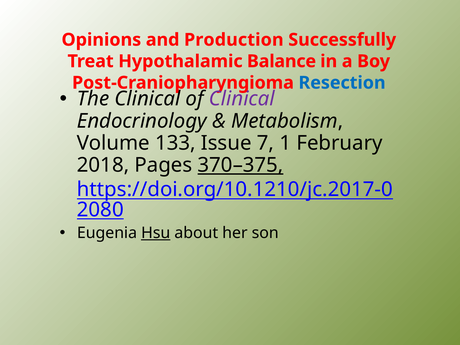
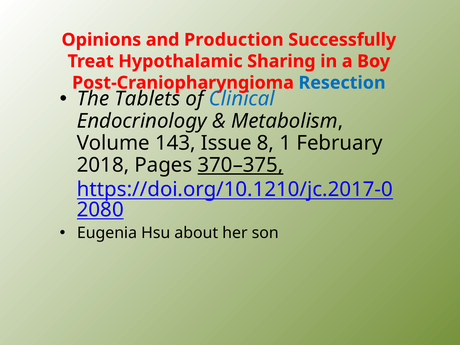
Balance: Balance -> Sharing
The Clinical: Clinical -> Tablets
Clinical at (242, 99) colour: purple -> blue
133: 133 -> 143
7: 7 -> 8
Hsu underline: present -> none
